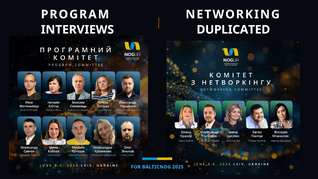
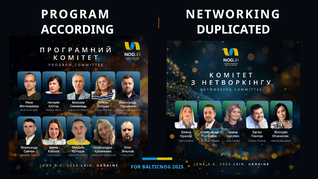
INTERVIEWS: INTERVIEWS -> ACCORDING
